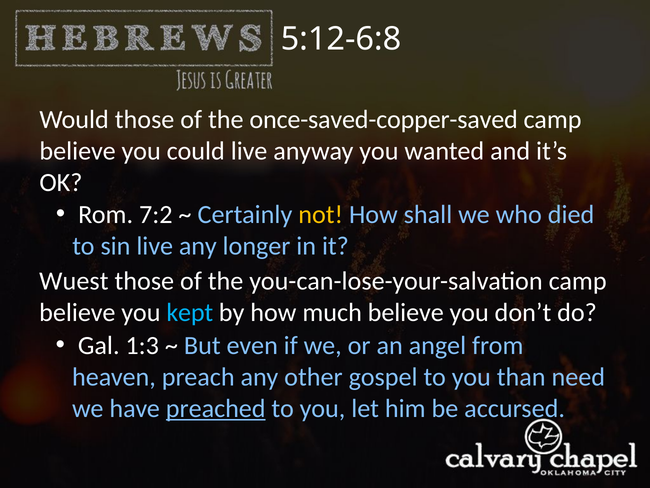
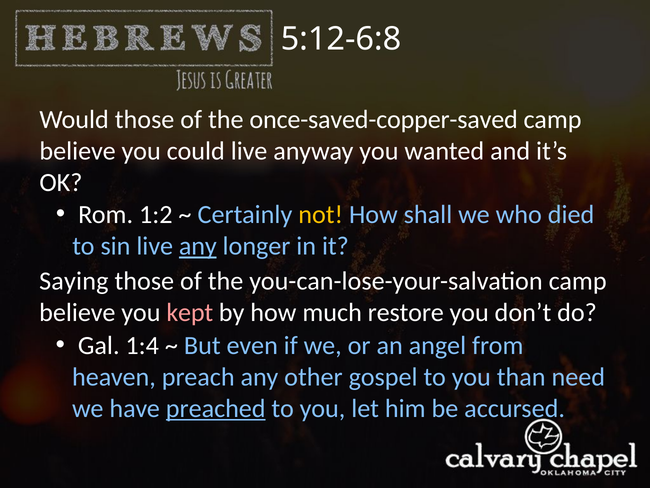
7:2: 7:2 -> 1:2
any at (198, 246) underline: none -> present
Wuest: Wuest -> Saying
kept colour: light blue -> pink
much believe: believe -> restore
1:3: 1:3 -> 1:4
